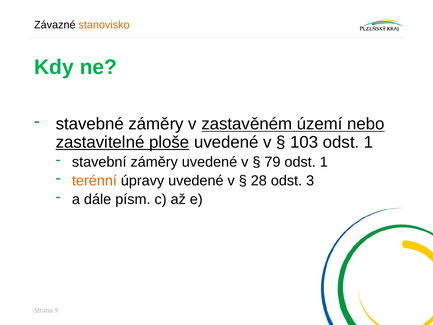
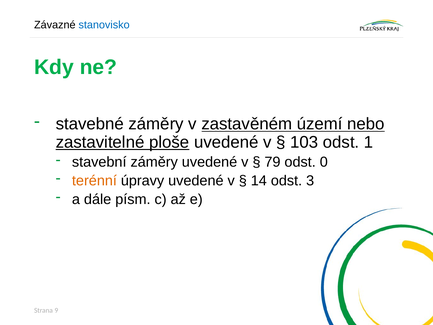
stanovisko colour: orange -> blue
79 odst 1: 1 -> 0
28: 28 -> 14
